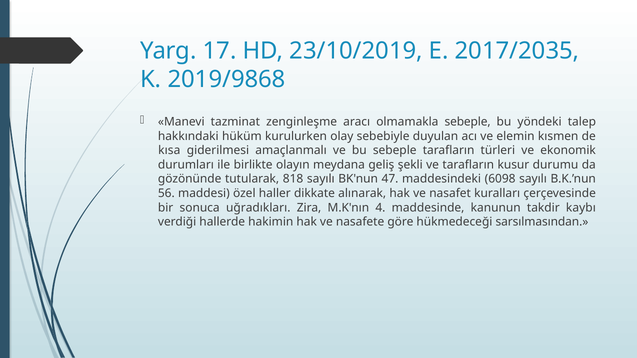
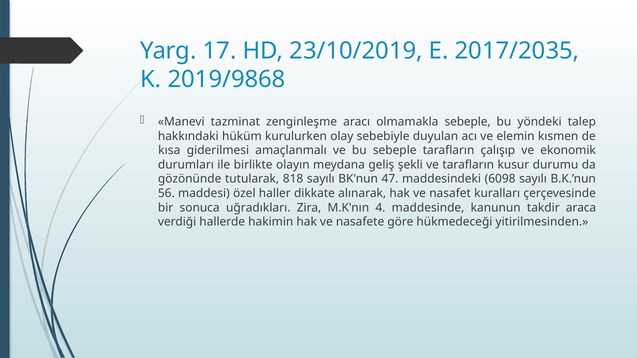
türleri: türleri -> çalışıp
kaybı: kaybı -> araca
sarsılmasından: sarsılmasından -> yitirilmesinden
